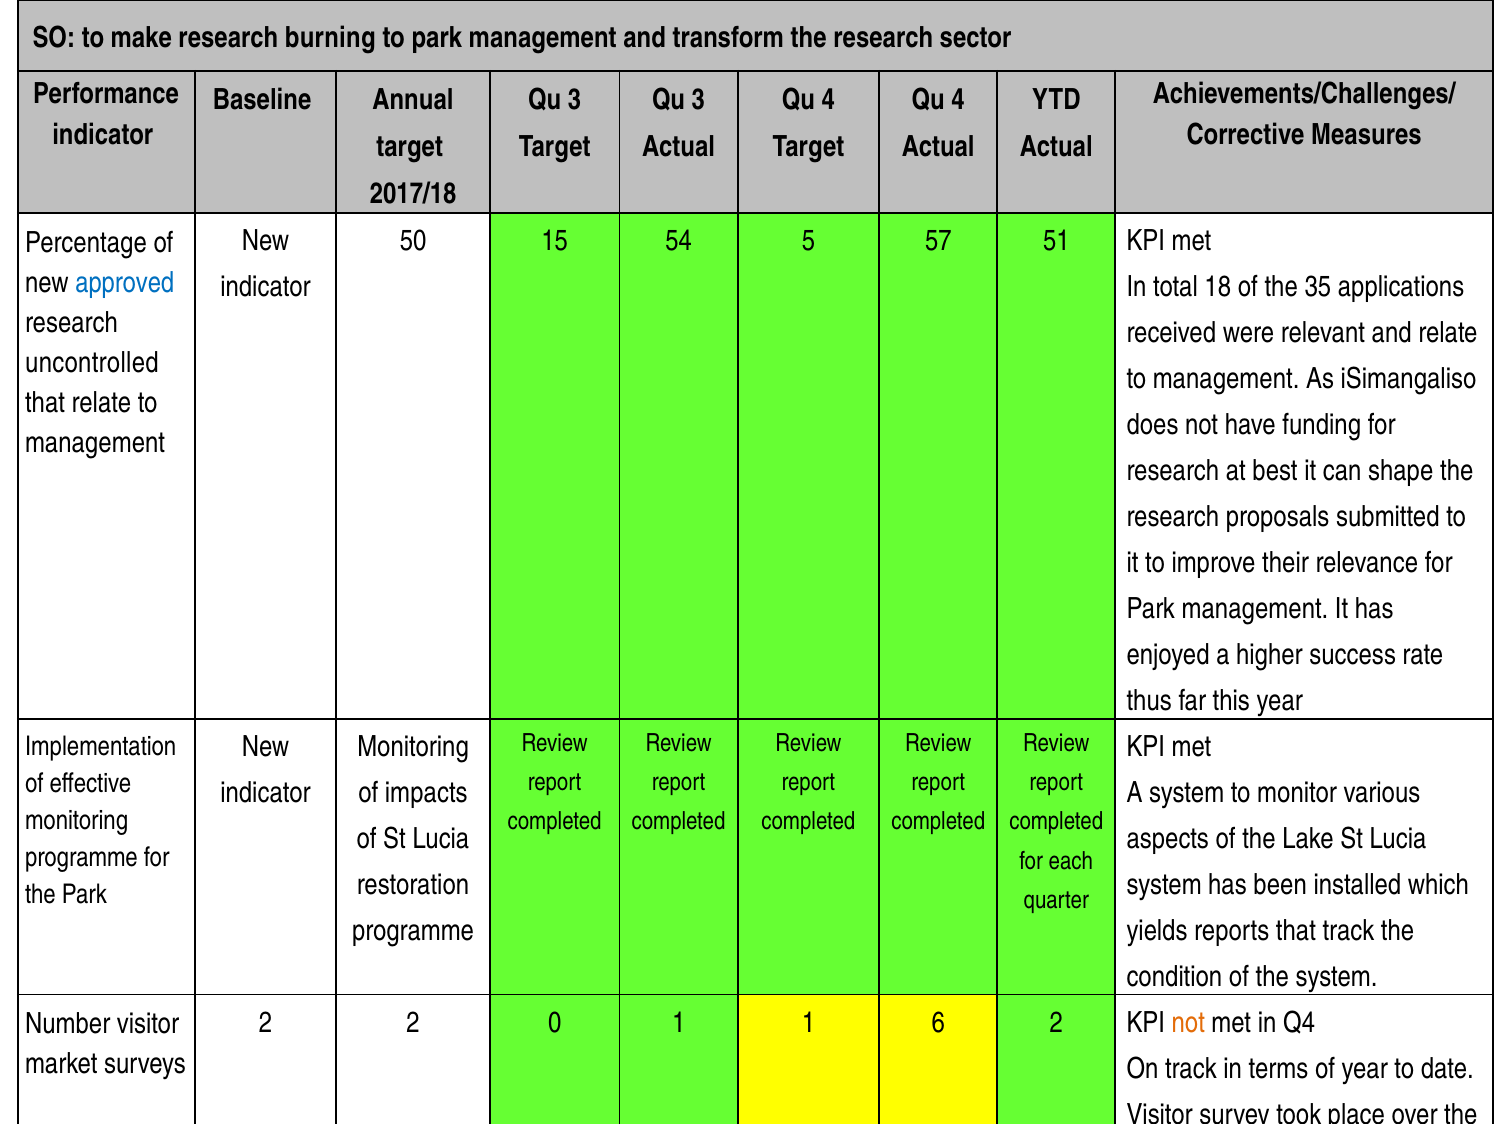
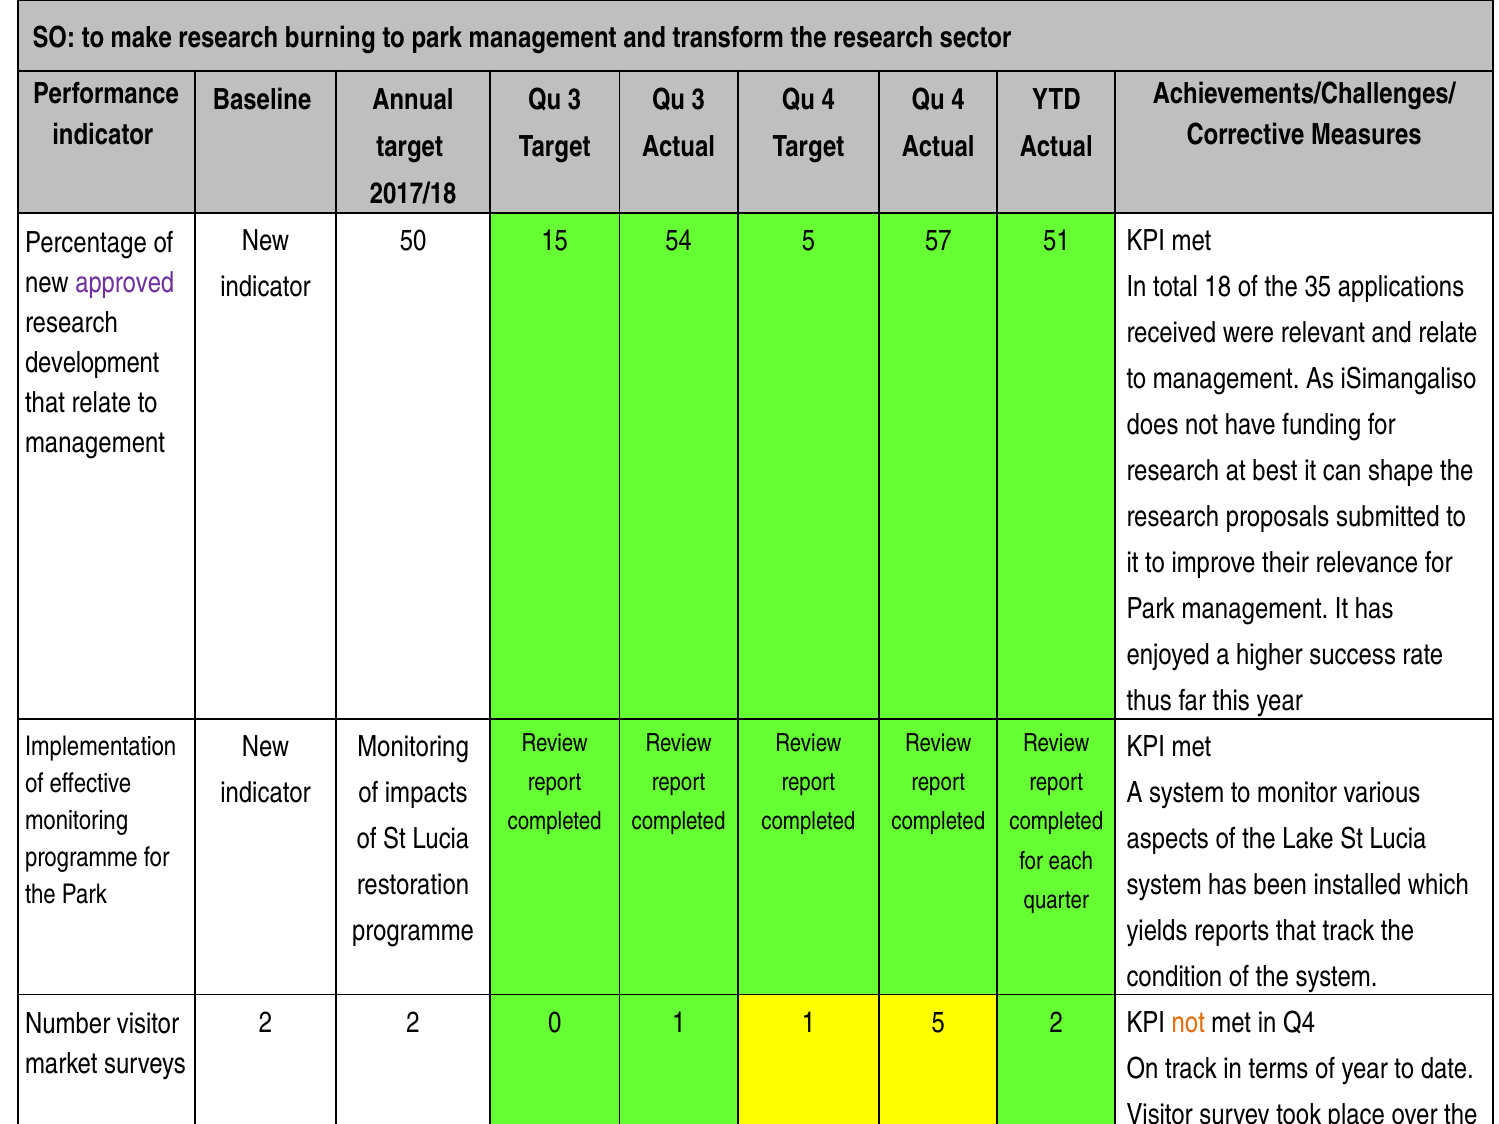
approved colour: blue -> purple
uncontrolled: uncontrolled -> development
1 6: 6 -> 5
